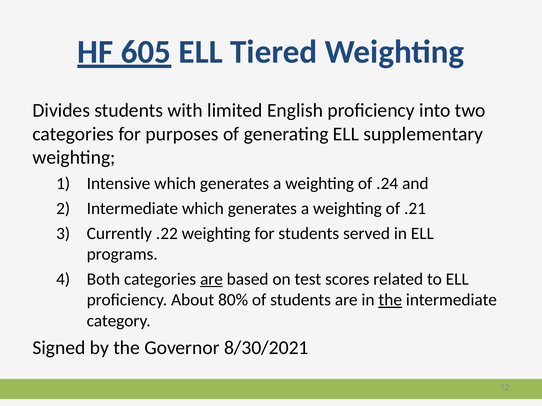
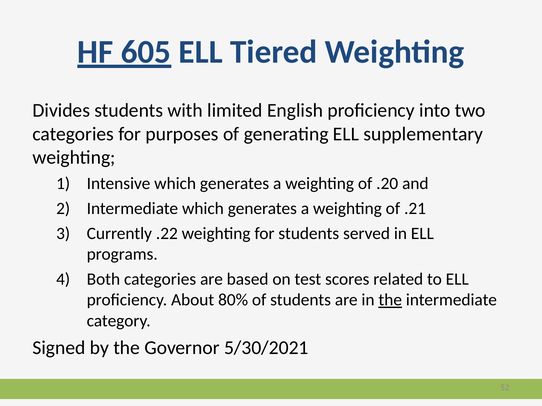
.24: .24 -> .20
are at (211, 280) underline: present -> none
8/30/2021: 8/30/2021 -> 5/30/2021
